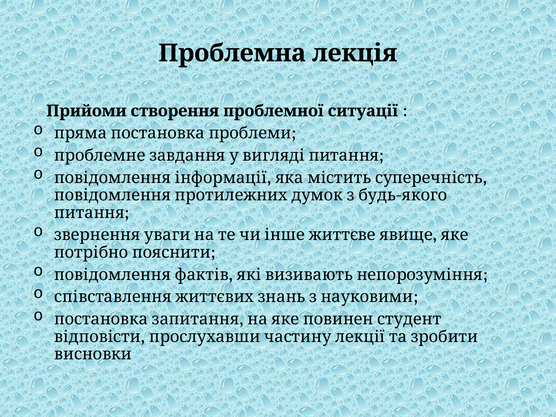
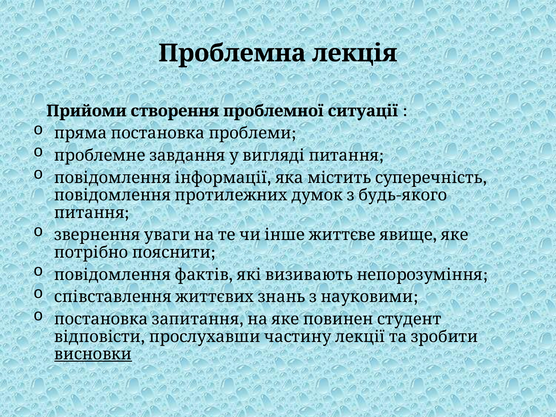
висновки underline: none -> present
